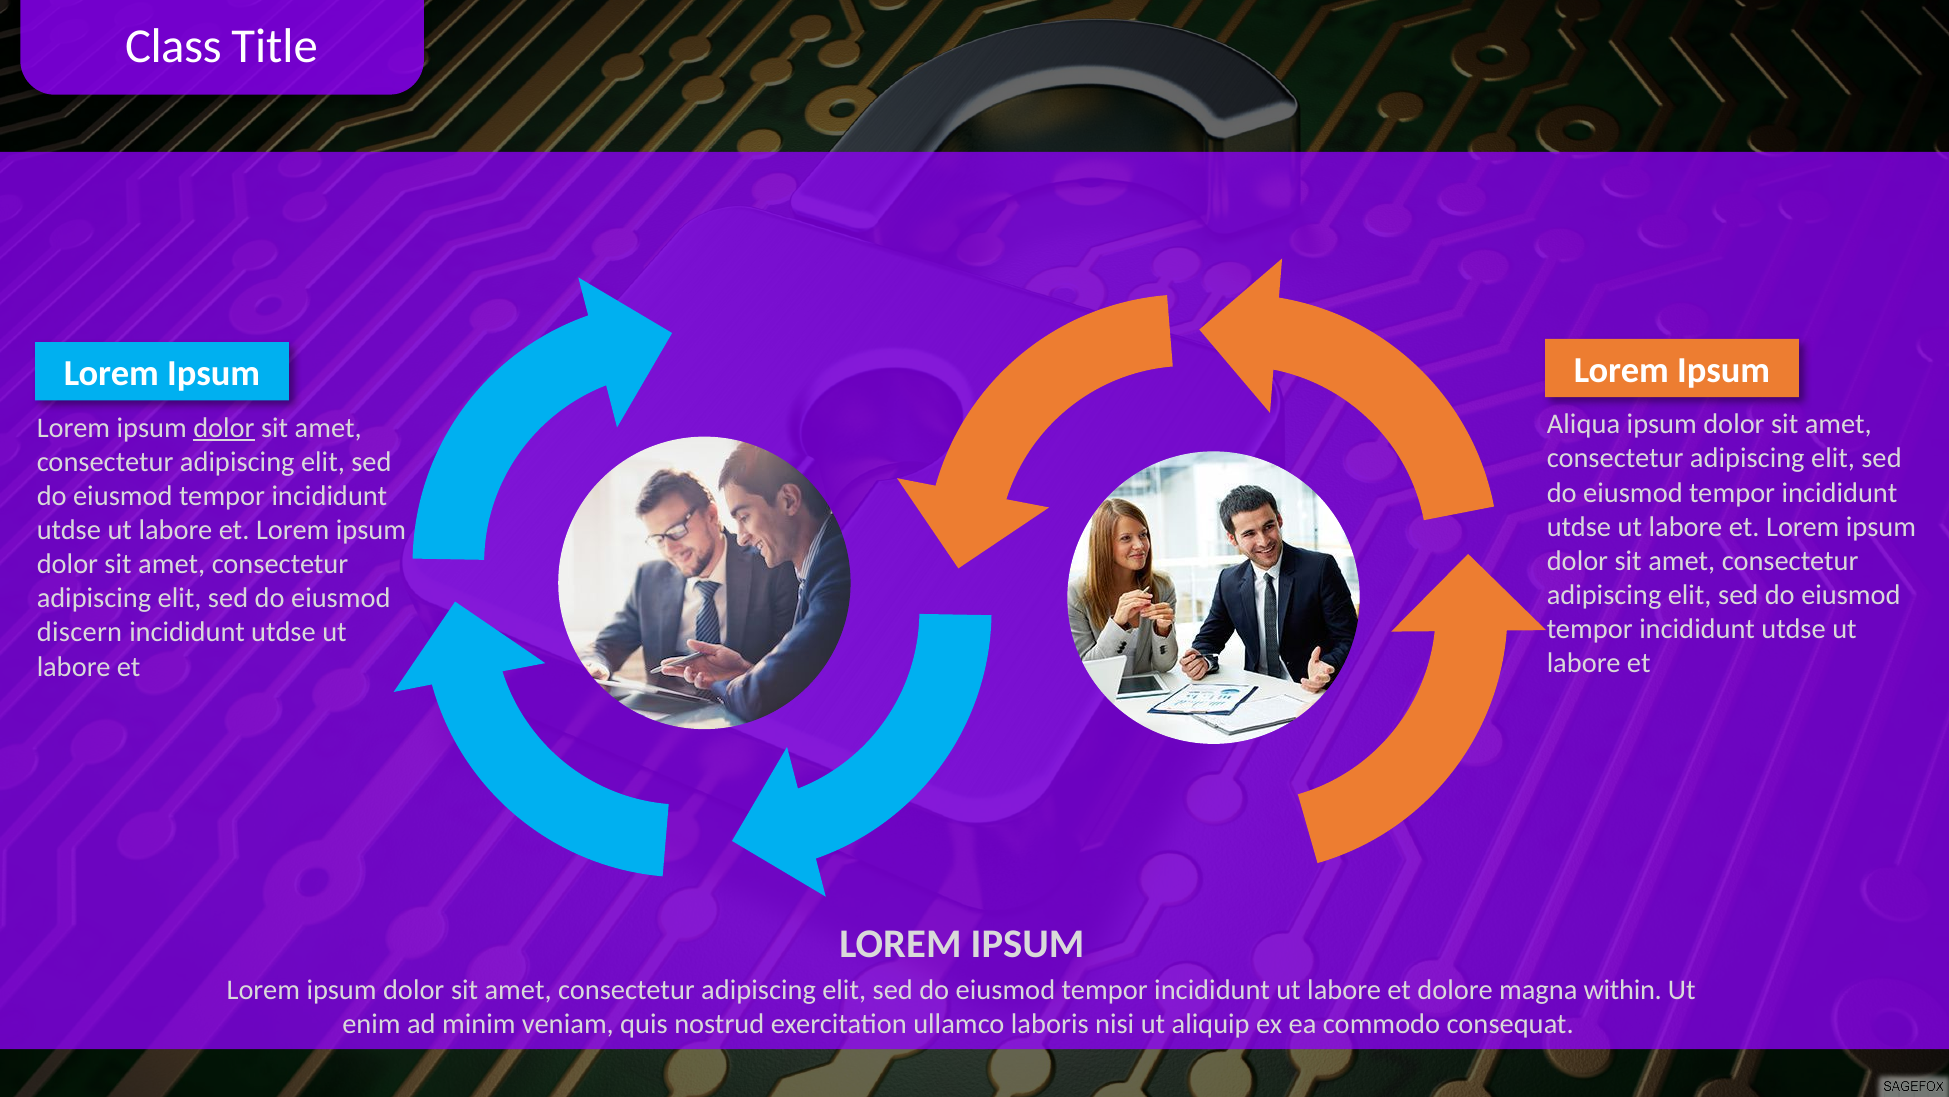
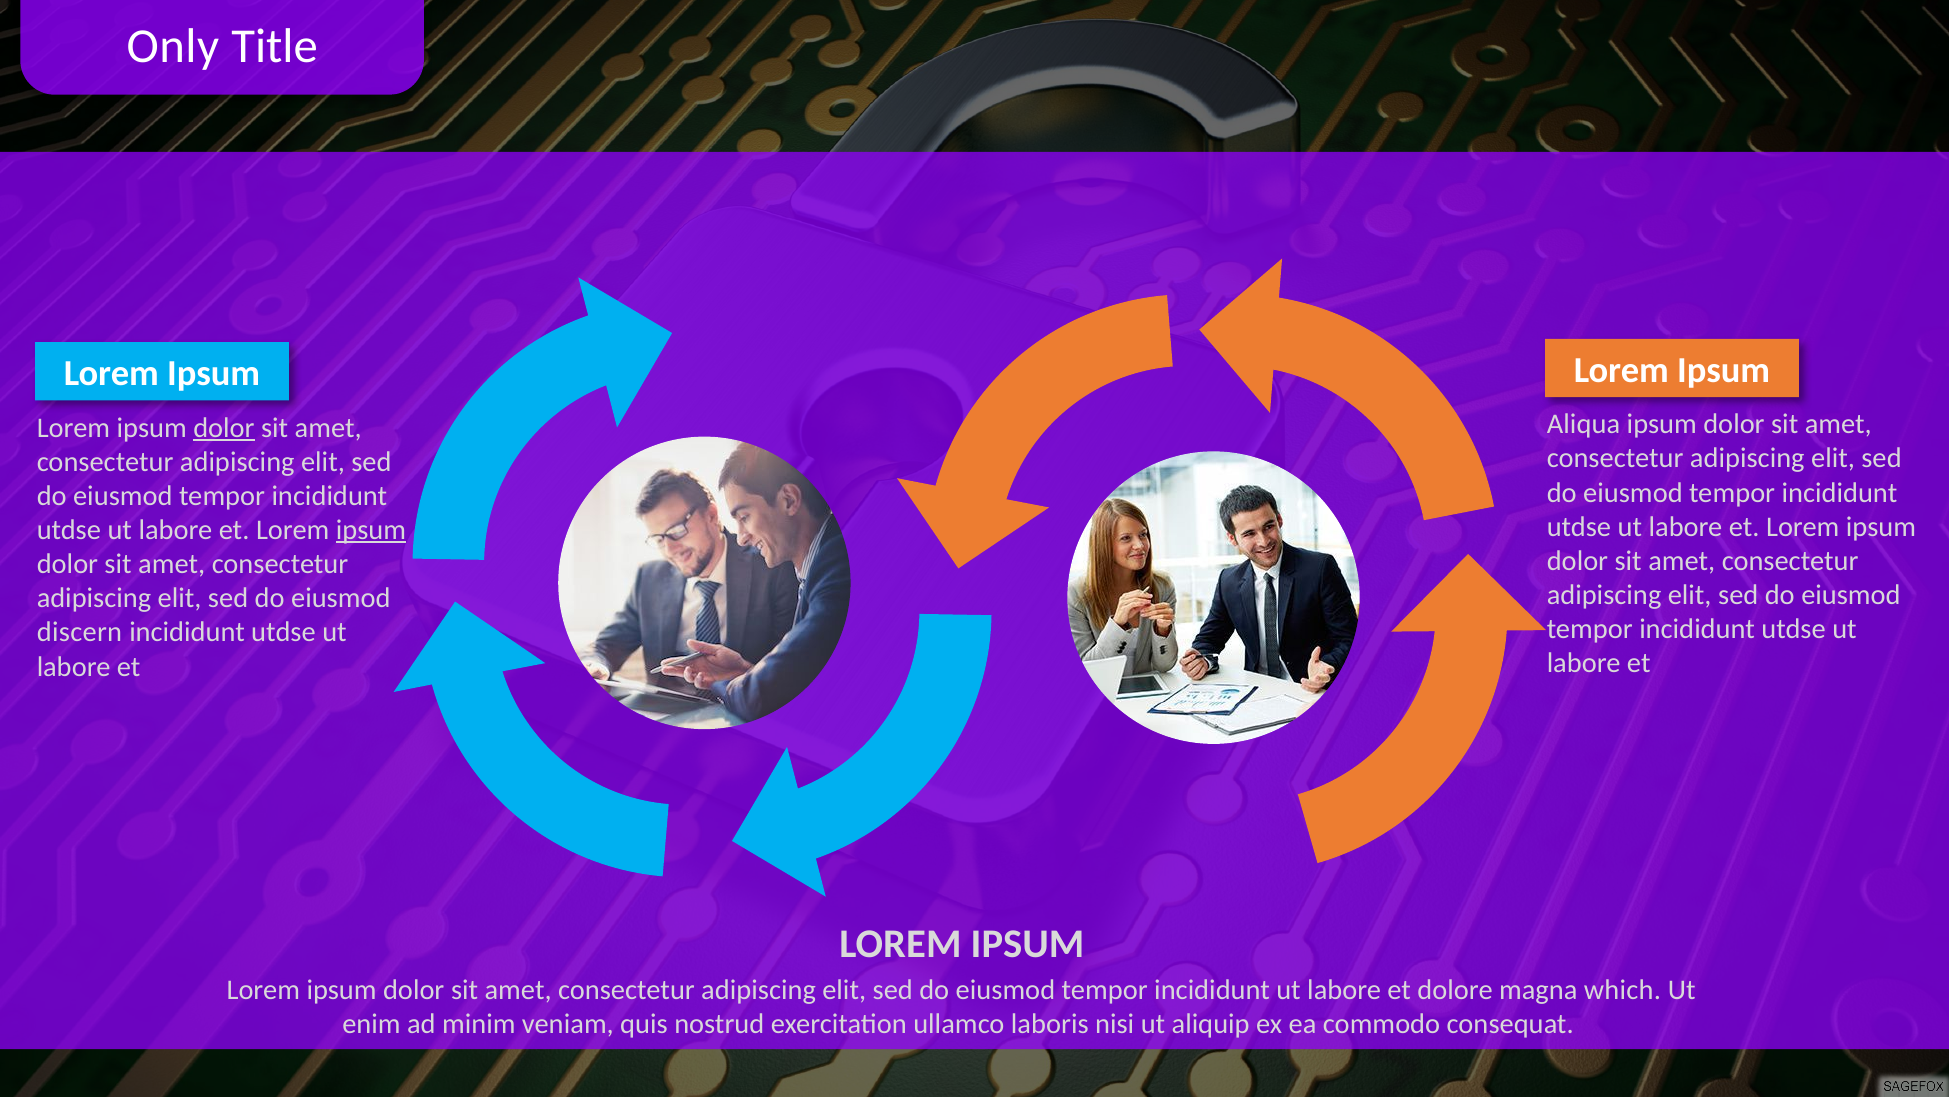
Class: Class -> Only
ipsum at (371, 530) underline: none -> present
within: within -> which
